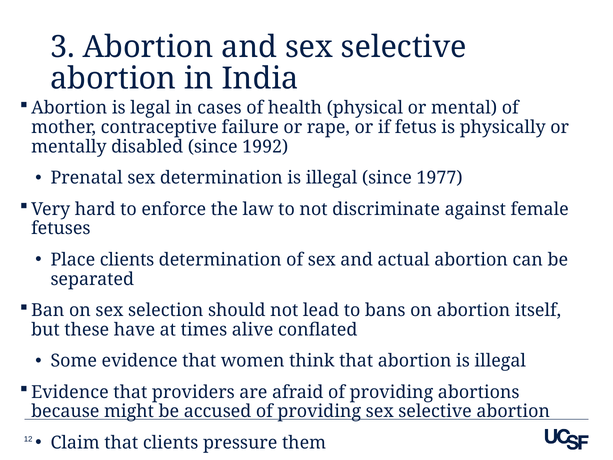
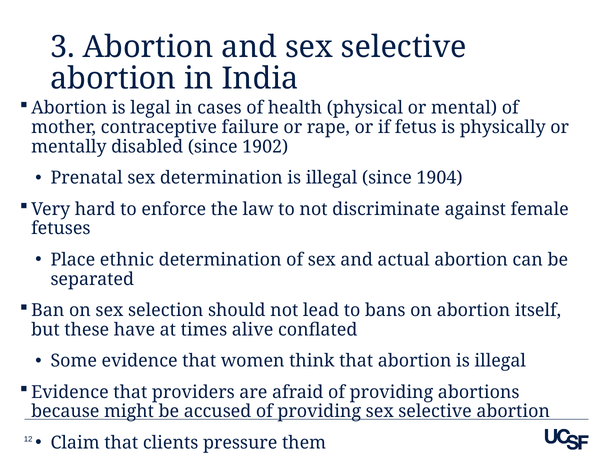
1992: 1992 -> 1902
1977: 1977 -> 1904
Place clients: clients -> ethnic
